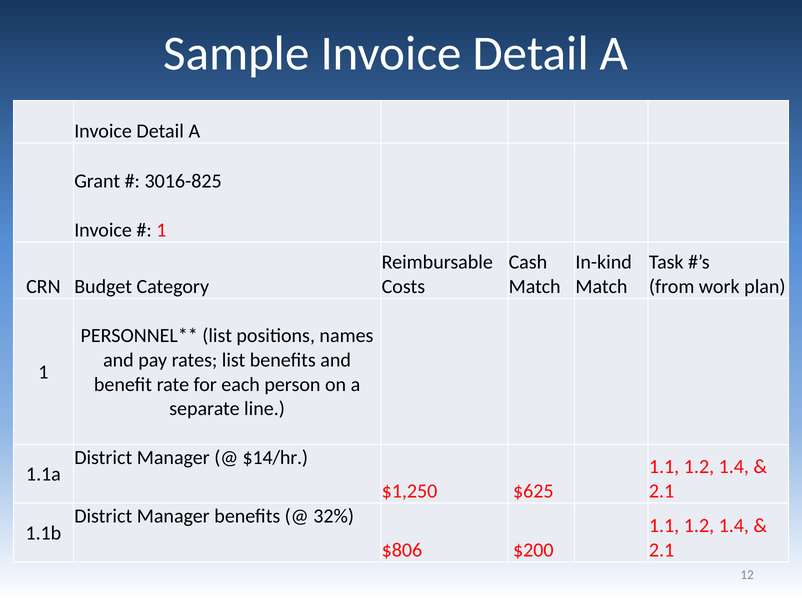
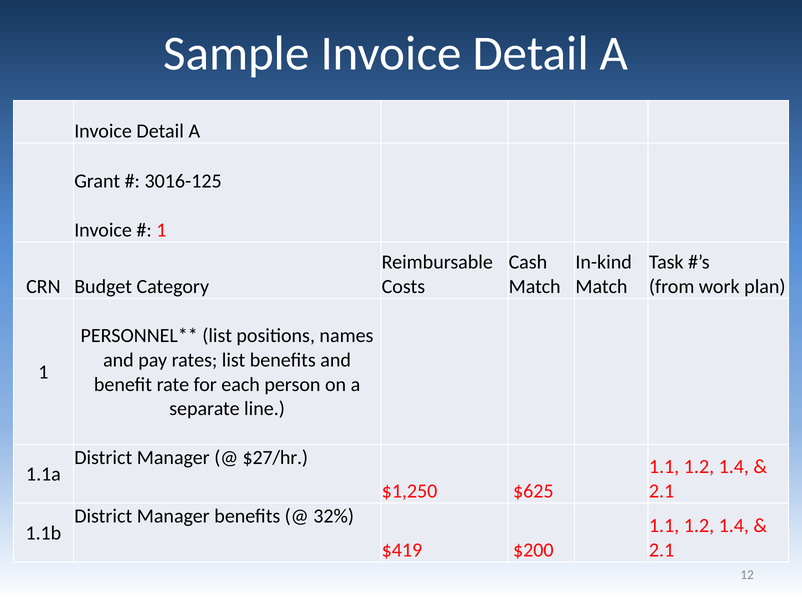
3016-825: 3016-825 -> 3016-125
$14/hr: $14/hr -> $27/hr
$806: $806 -> $419
